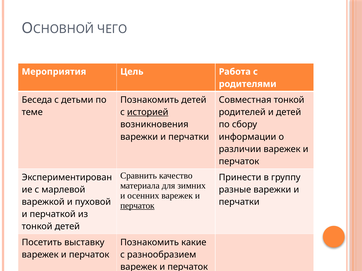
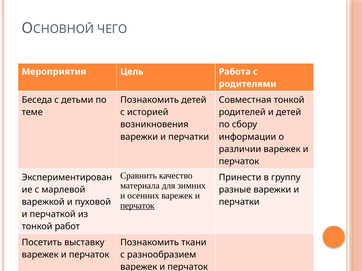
историей underline: present -> none
тонкой детей: детей -> работ
какие: какие -> ткани
